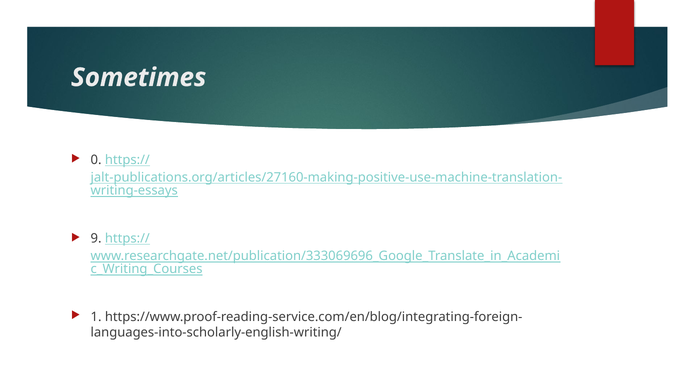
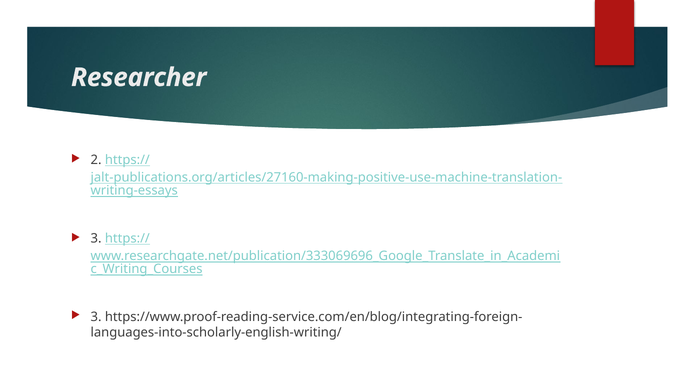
Sometimes: Sometimes -> Researcher
0: 0 -> 2
9 at (96, 238): 9 -> 3
1 at (96, 317): 1 -> 3
